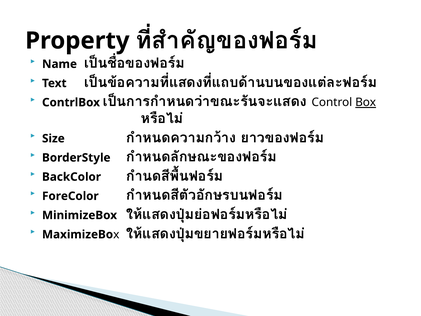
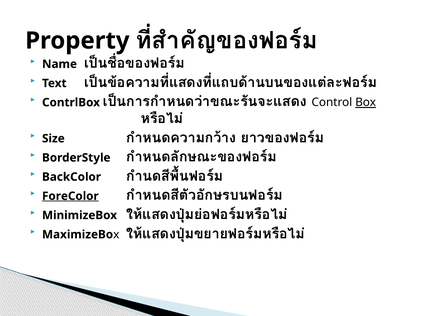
ForeColor underline: none -> present
